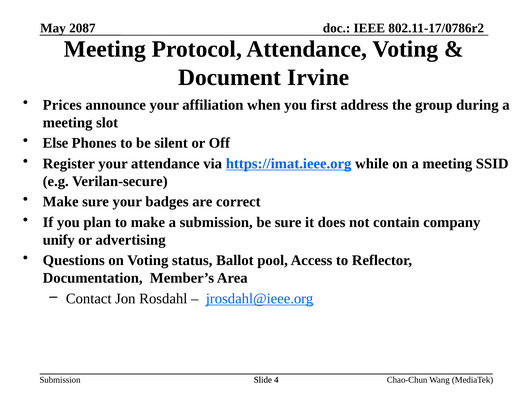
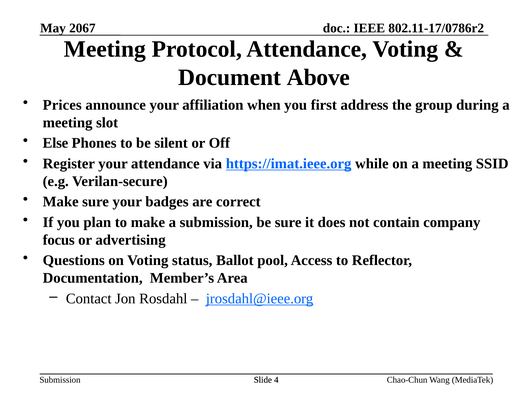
2087: 2087 -> 2067
Irvine: Irvine -> Above
unify: unify -> focus
